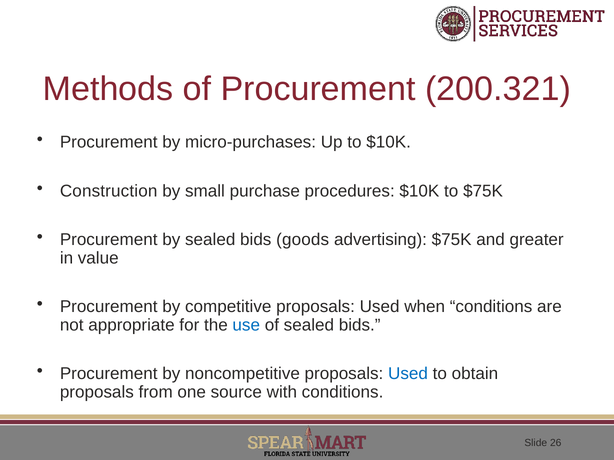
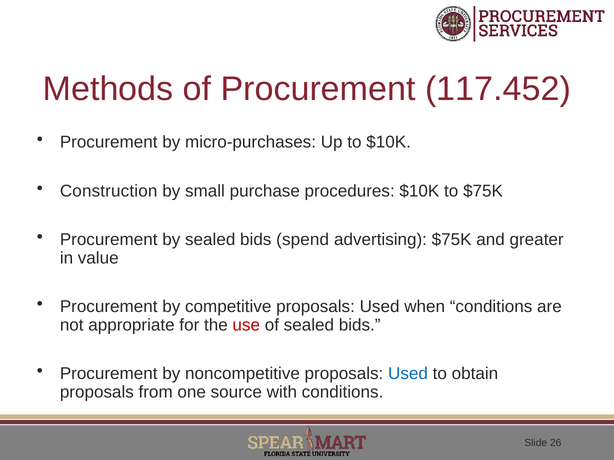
200.321: 200.321 -> 117.452
goods: goods -> spend
use colour: blue -> red
